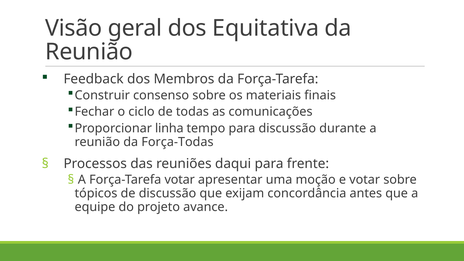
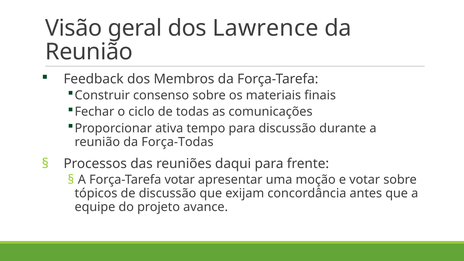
Equitativa: Equitativa -> Lawrence
linha: linha -> ativa
